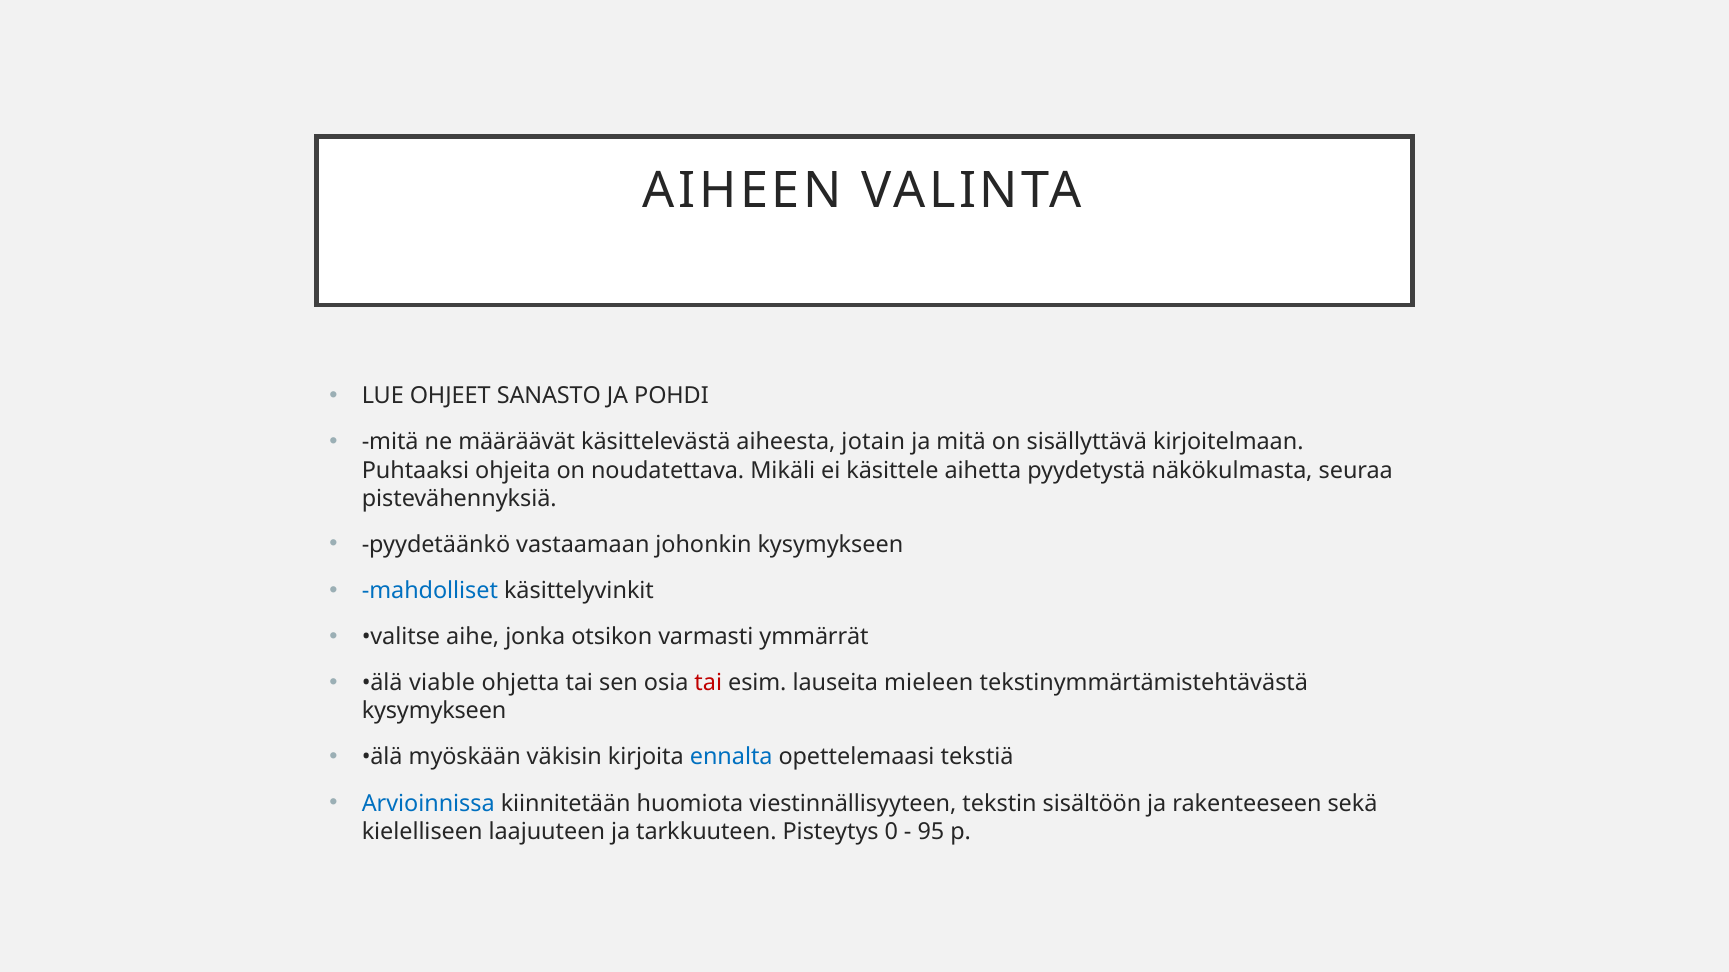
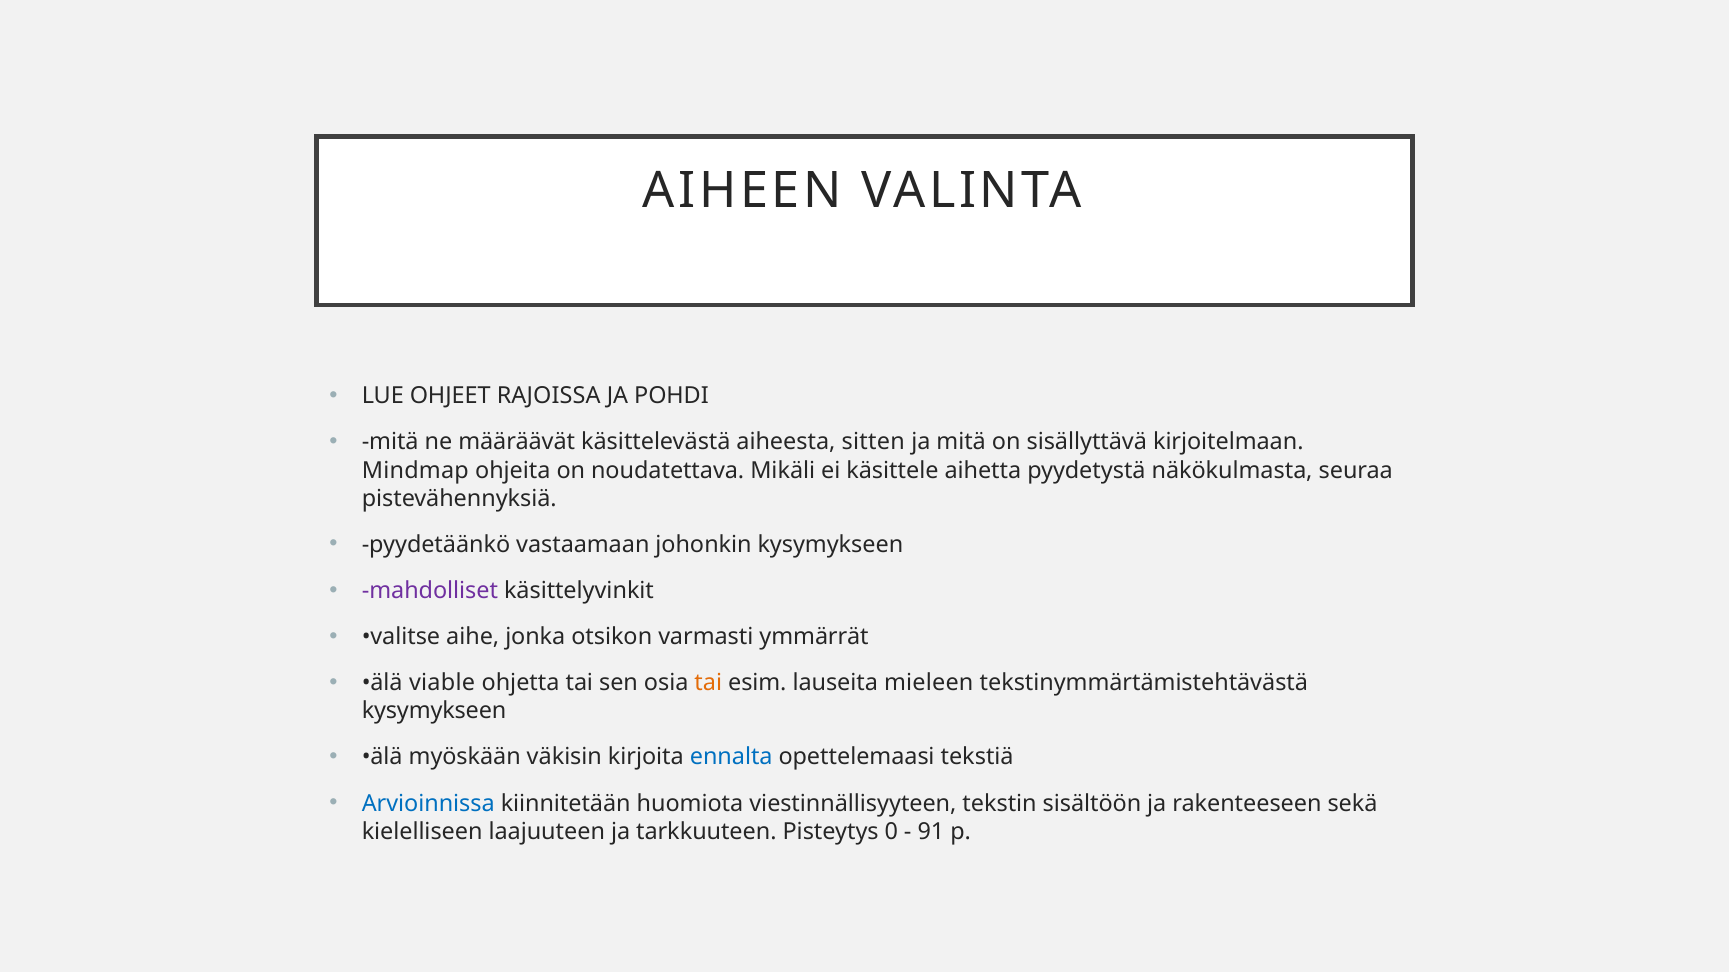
SANASTO: SANASTO -> RAJOISSA
jotain: jotain -> sitten
Puhtaaksi: Puhtaaksi -> Mindmap
mahdolliset colour: blue -> purple
tai at (708, 683) colour: red -> orange
95: 95 -> 91
